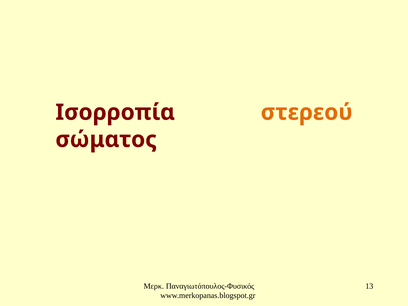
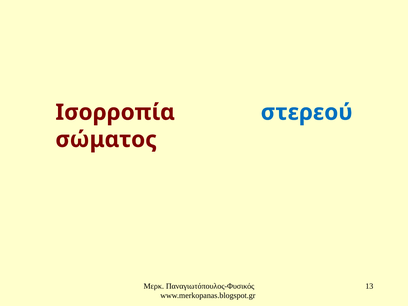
στερεού colour: orange -> blue
